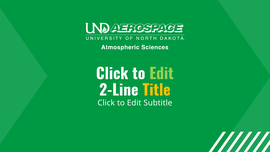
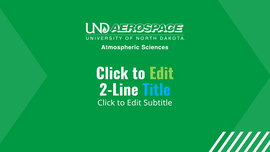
Title colour: yellow -> light blue
